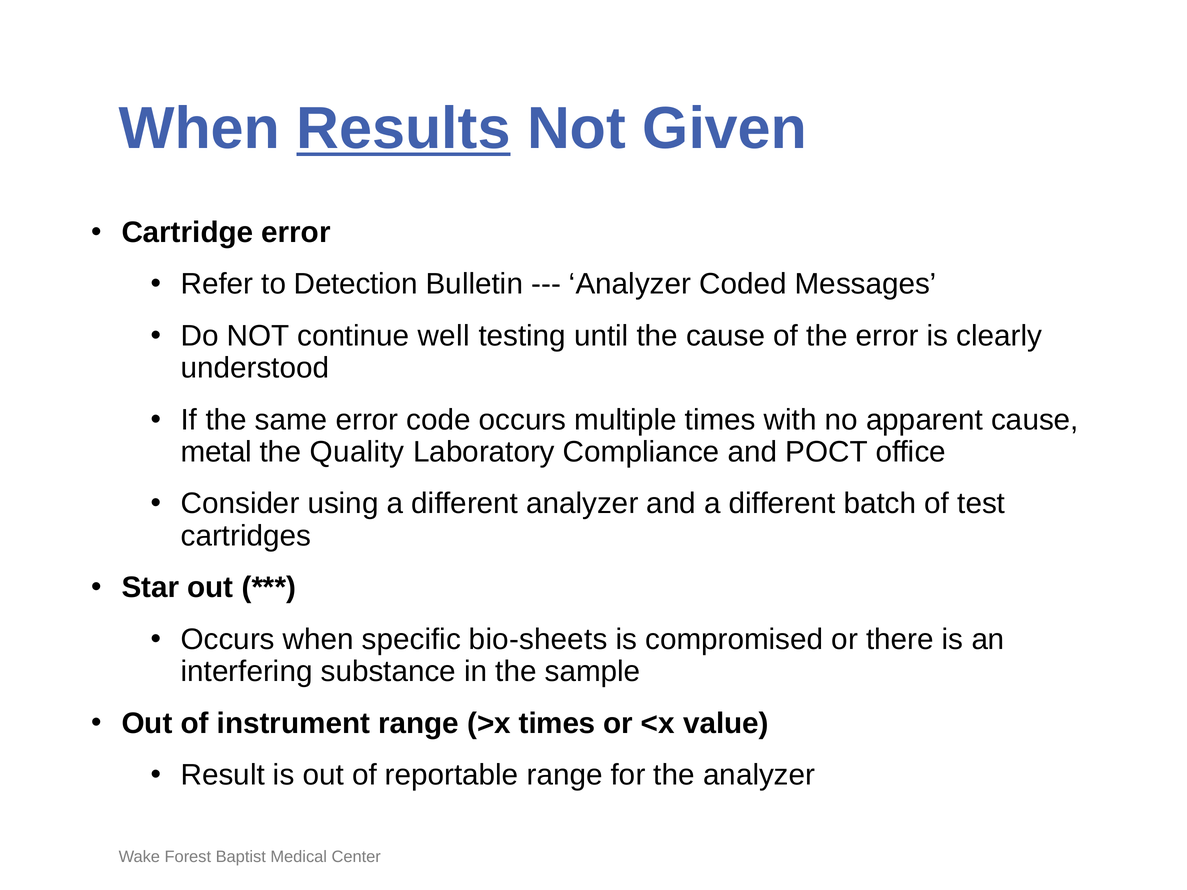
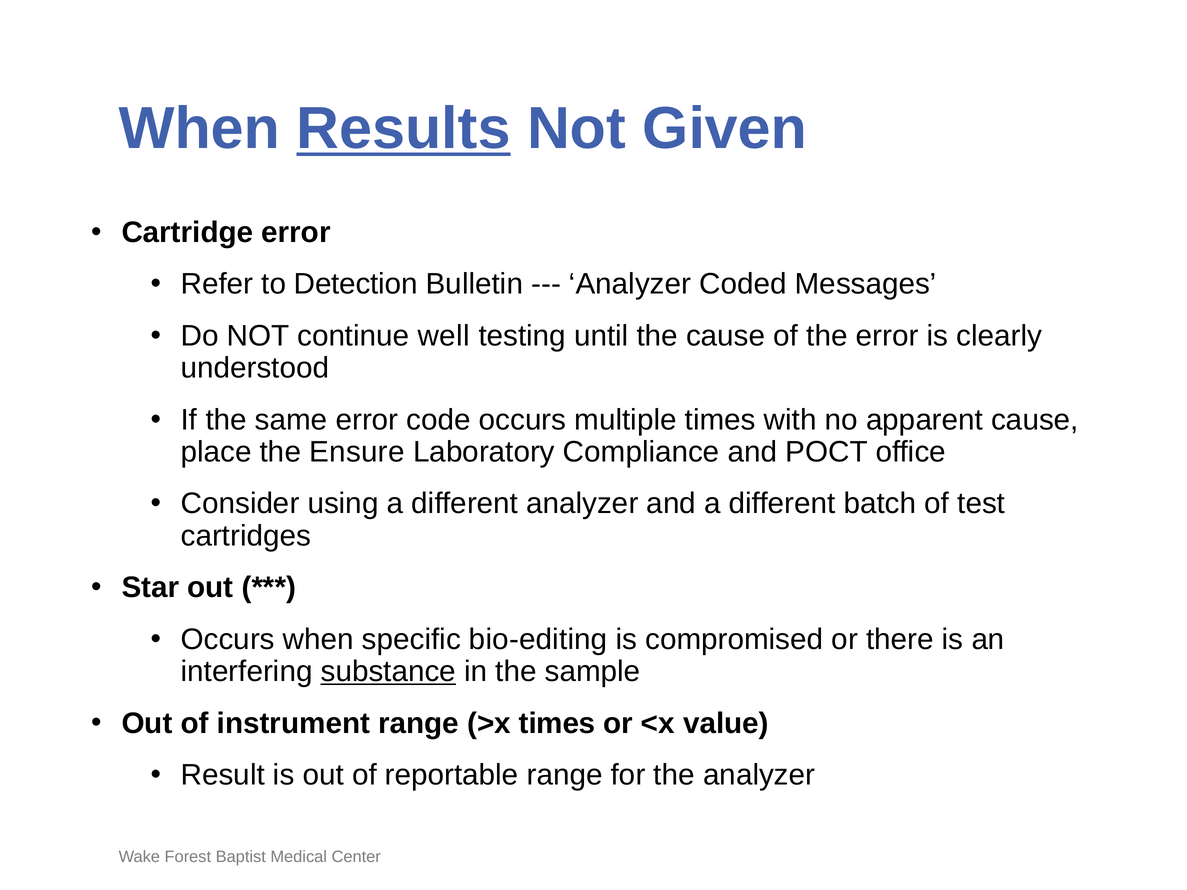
metal: metal -> place
Quality: Quality -> Ensure
bio-sheets: bio-sheets -> bio-editing
substance underline: none -> present
